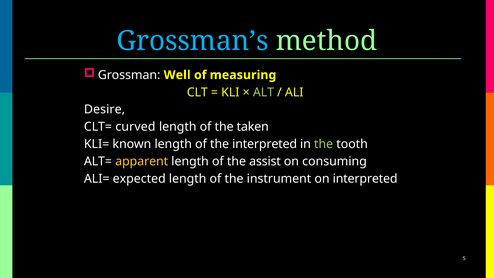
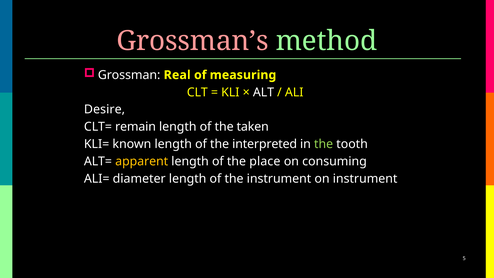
Grossman’s colour: light blue -> pink
Well: Well -> Real
ALT colour: light green -> white
curved: curved -> remain
assist: assist -> place
expected: expected -> diameter
on interpreted: interpreted -> instrument
